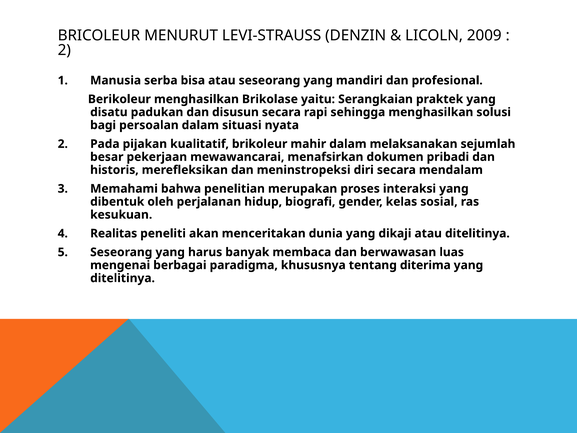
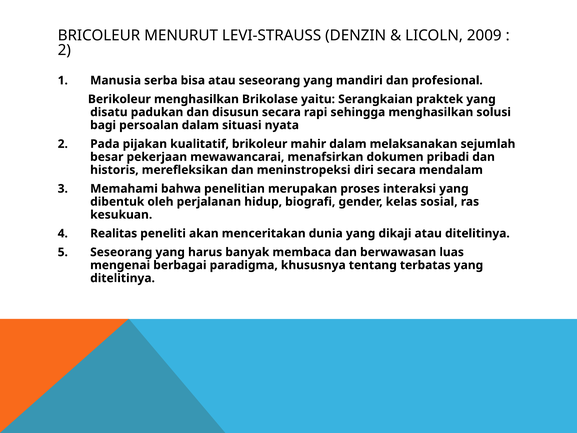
diterima: diterima -> terbatas
